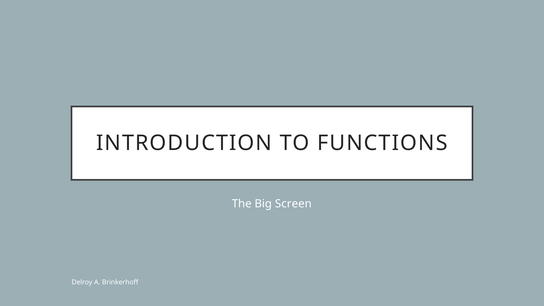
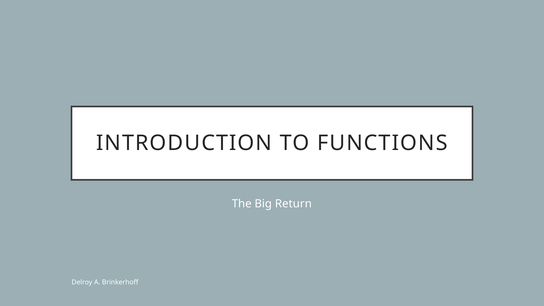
Screen: Screen -> Return
